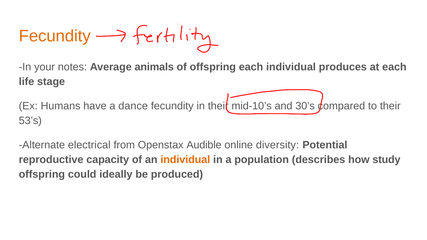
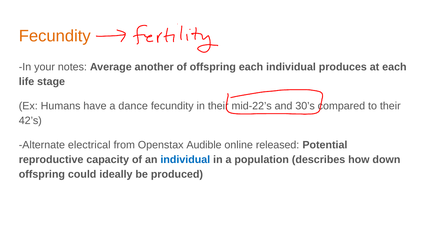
animals: animals -> another
mid-10’s: mid-10’s -> mid-22’s
53’s: 53’s -> 42’s
diversity: diversity -> released
individual at (185, 160) colour: orange -> blue
study: study -> down
